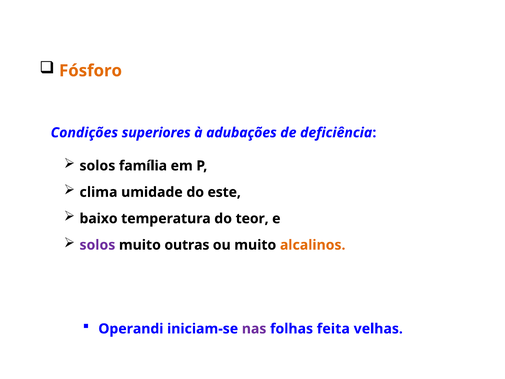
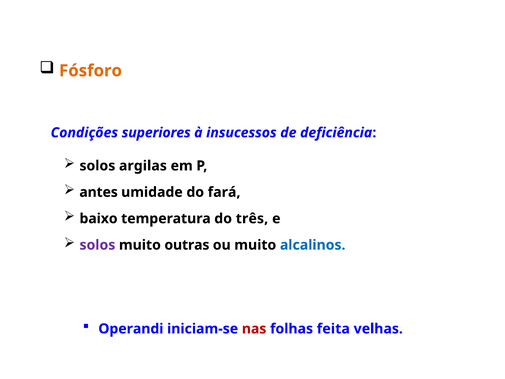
adubações: adubações -> insucessos
família: família -> argilas
clima: clima -> antes
este: este -> fará
teor: teor -> três
alcalinos colour: orange -> blue
nas colour: purple -> red
